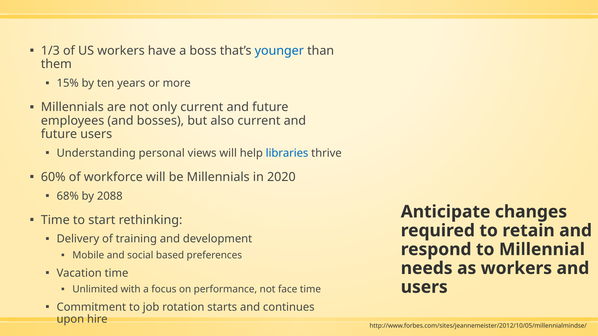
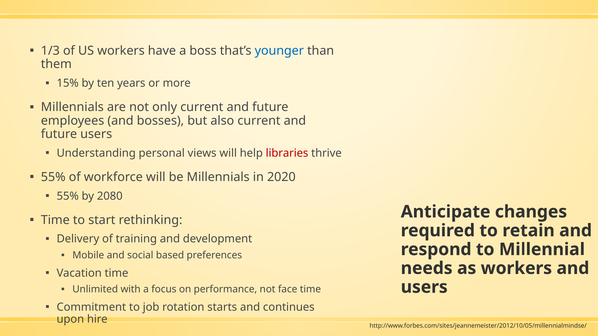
libraries colour: blue -> red
60% at (53, 177): 60% -> 55%
68% at (68, 196): 68% -> 55%
2088: 2088 -> 2080
